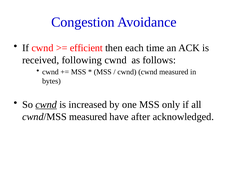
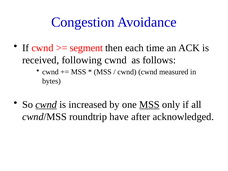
efficient: efficient -> segment
MSS at (149, 105) underline: none -> present
cwnd/MSS measured: measured -> roundtrip
